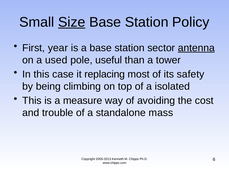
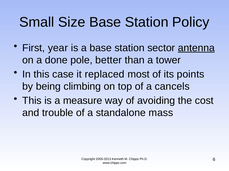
Size underline: present -> none
used: used -> done
useful: useful -> better
replacing: replacing -> replaced
safety: safety -> points
isolated: isolated -> cancels
